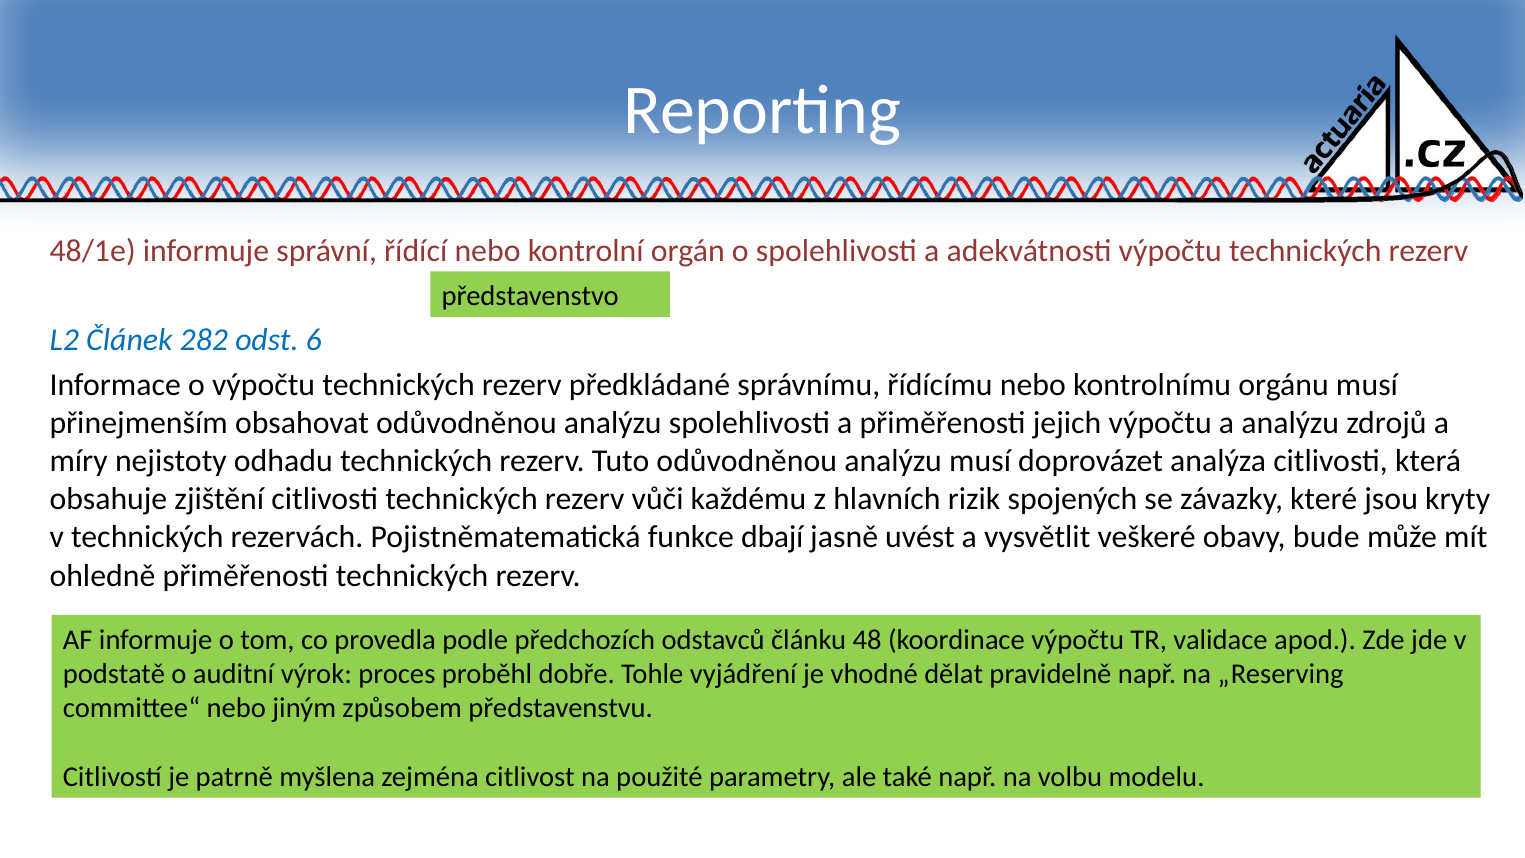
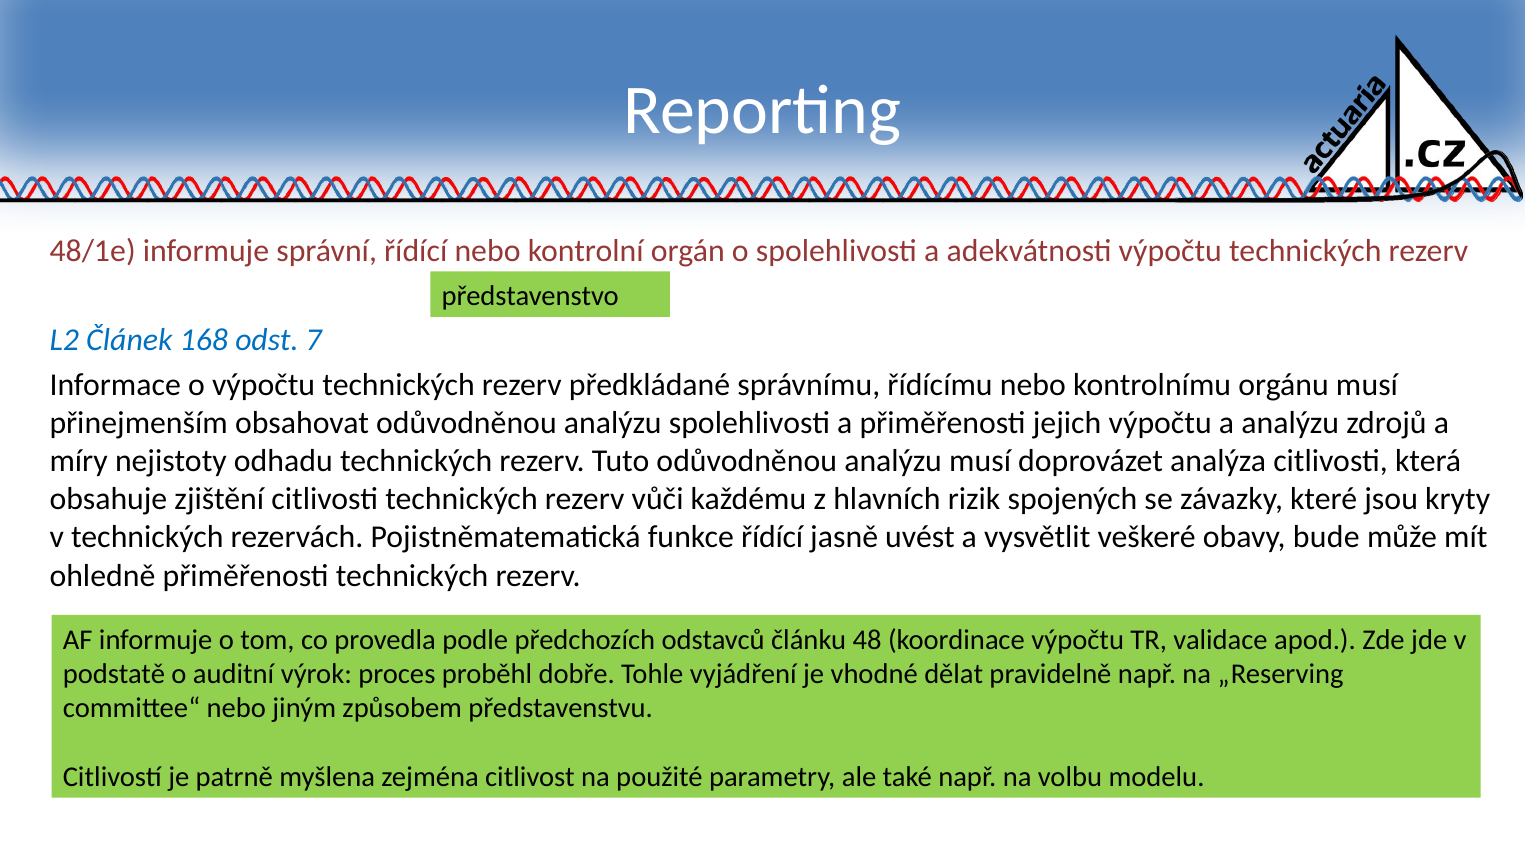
282: 282 -> 168
6: 6 -> 7
funkce dbají: dbají -> řídící
